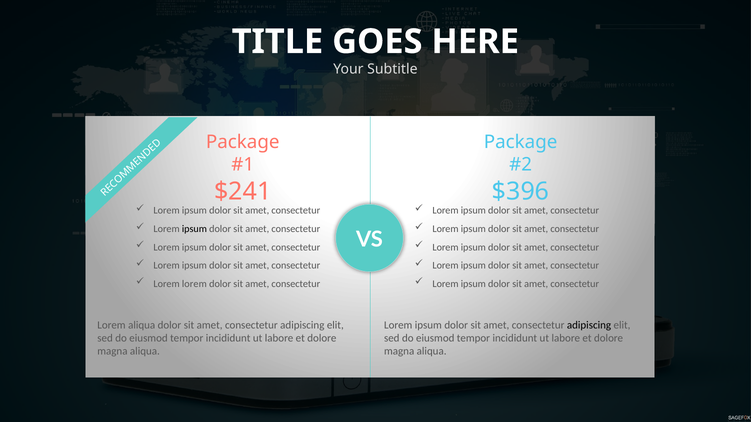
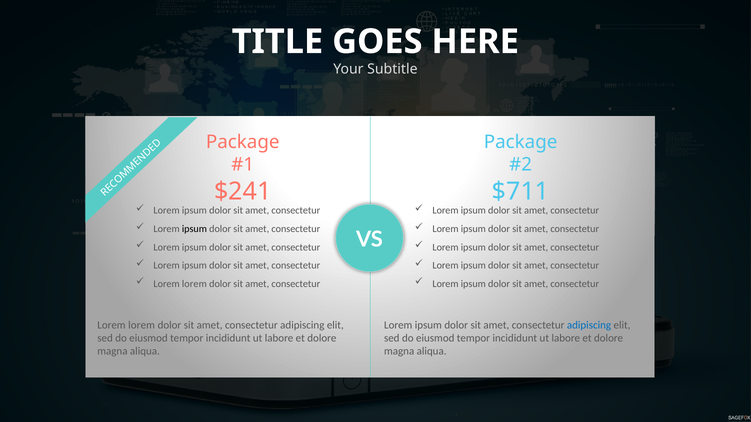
$396: $396 -> $711
aliqua at (142, 325): aliqua -> lorem
adipiscing at (589, 325) colour: black -> blue
